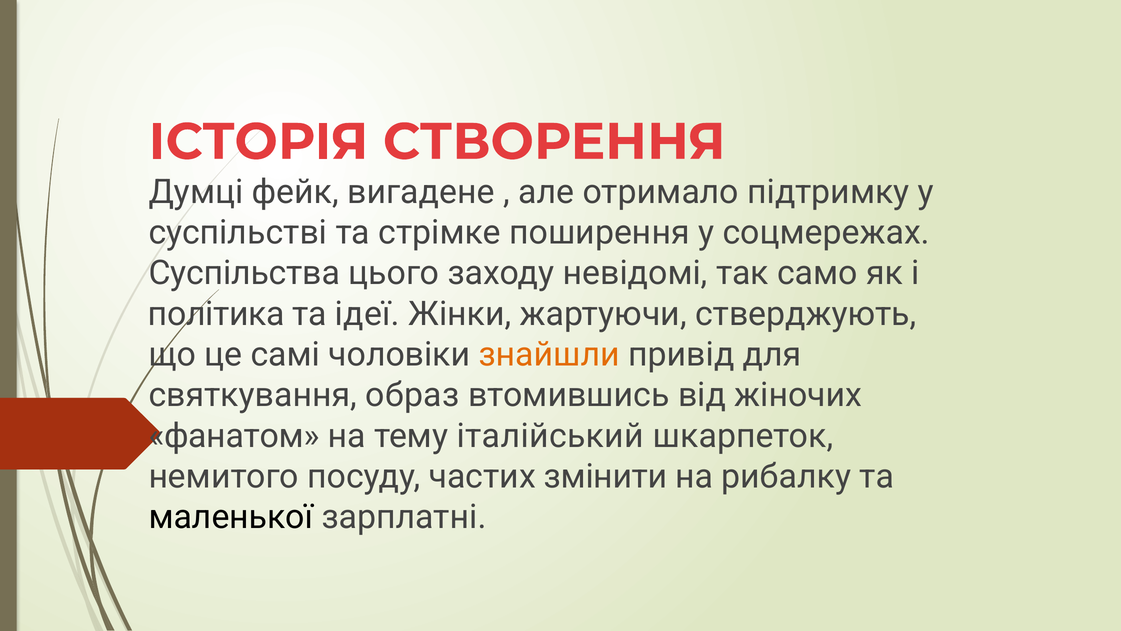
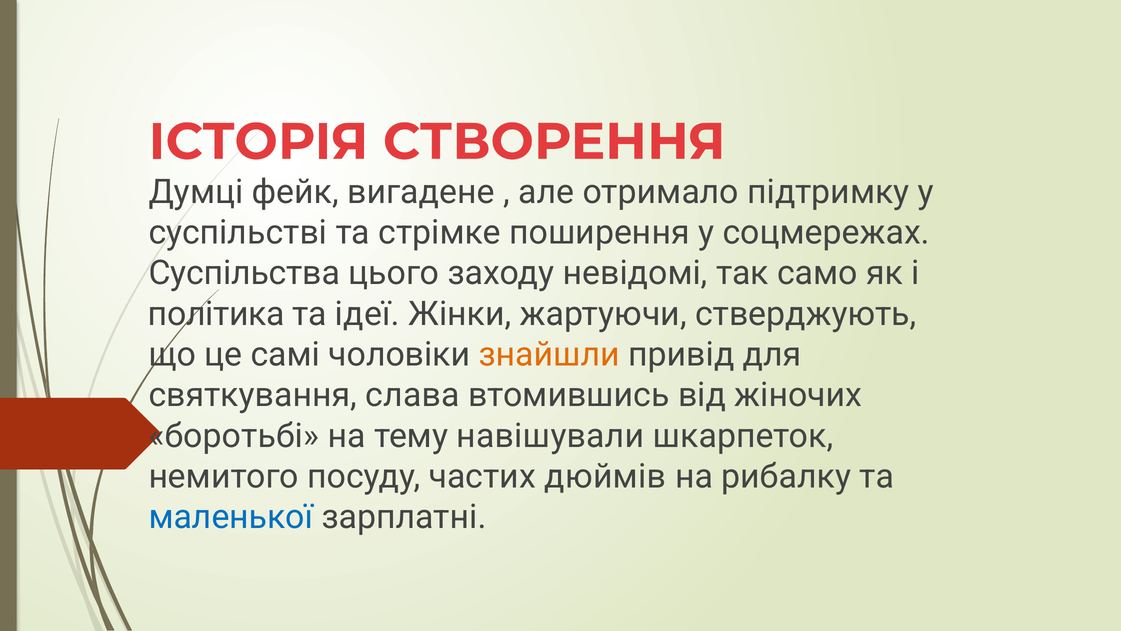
образ: образ -> слава
фанатом: фанатом -> боротьбі
італійський: італійський -> навішували
змінити: змінити -> дюймів
маленької colour: black -> blue
